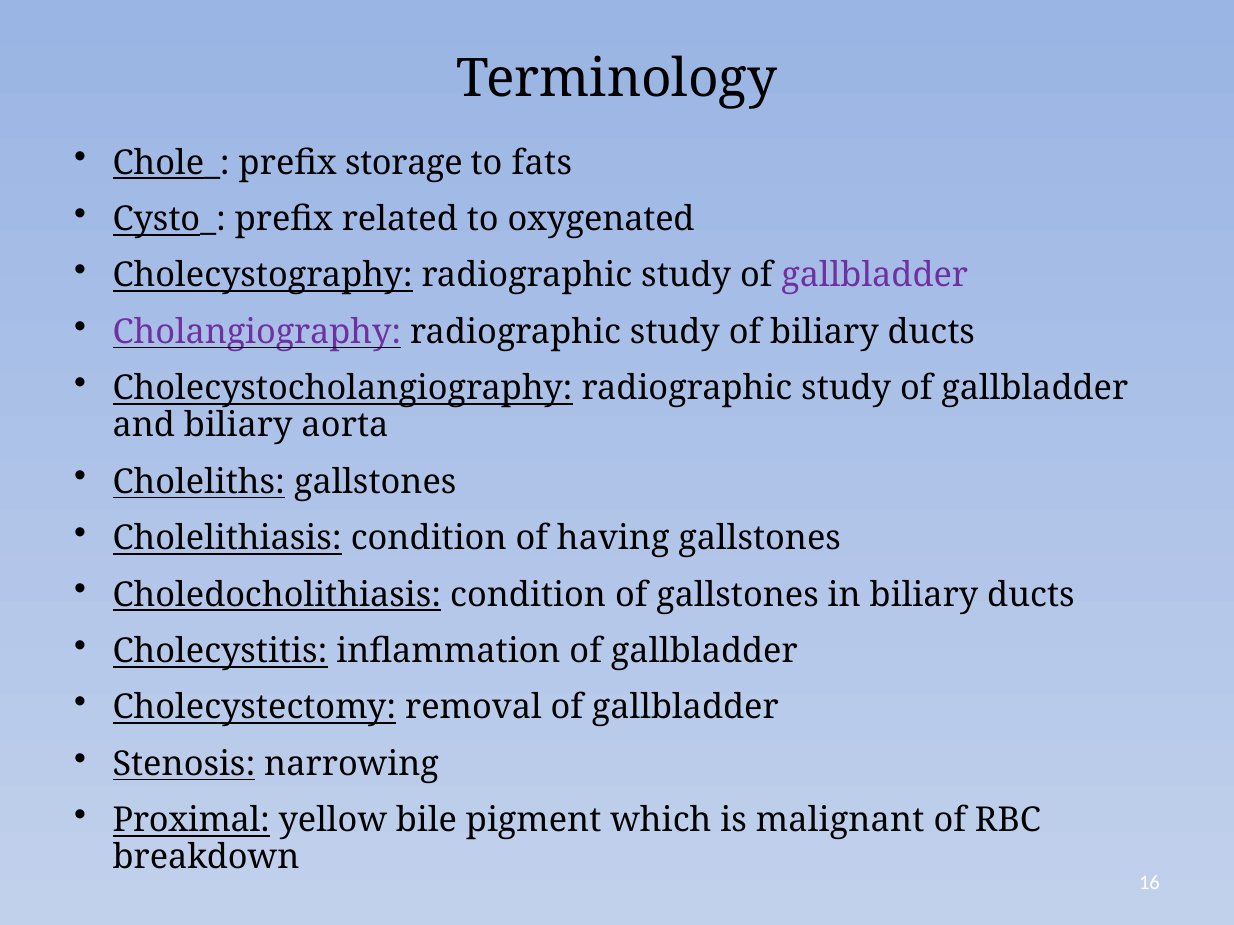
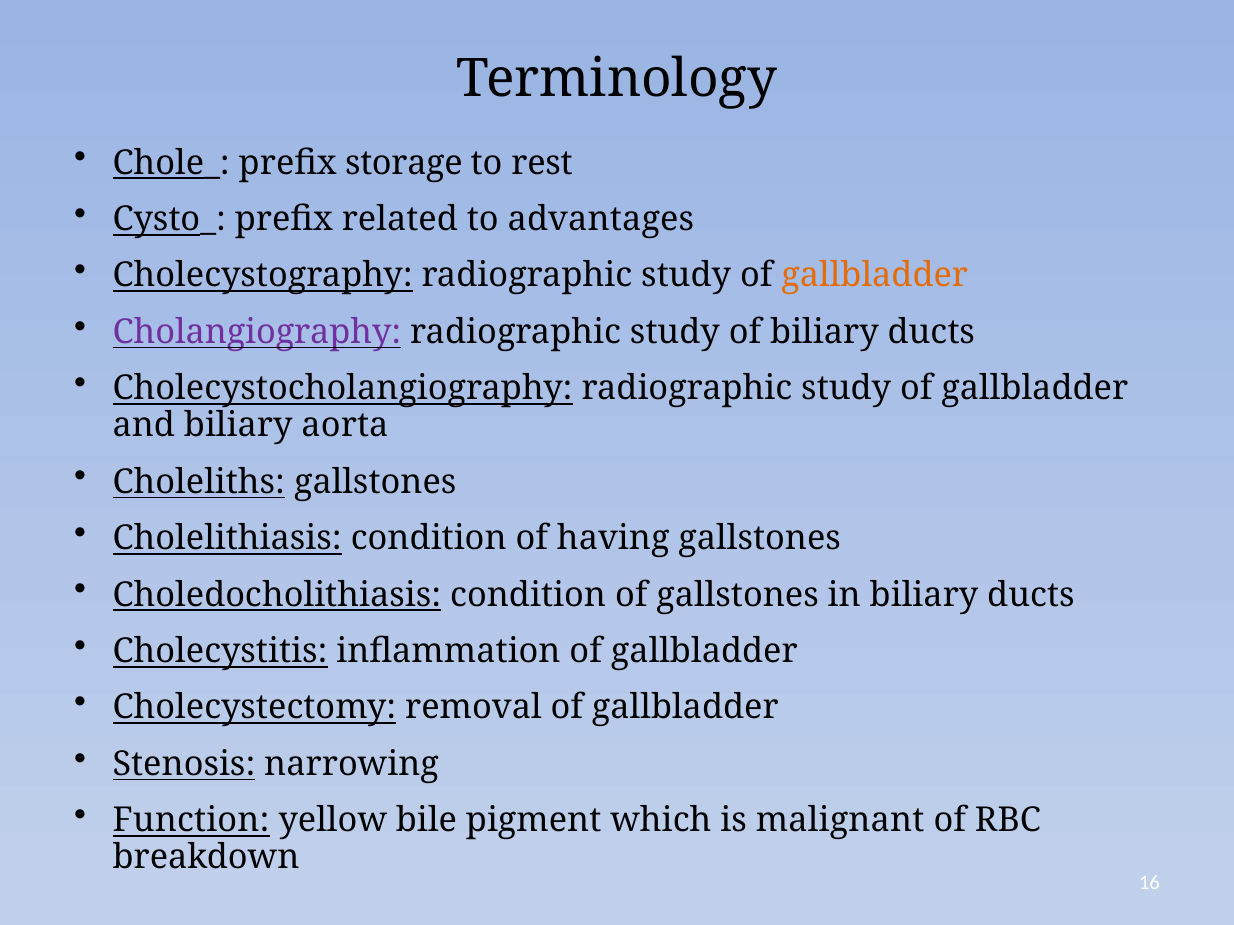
fats: fats -> rest
oxygenated: oxygenated -> advantages
gallbladder at (875, 276) colour: purple -> orange
Proximal: Proximal -> Function
